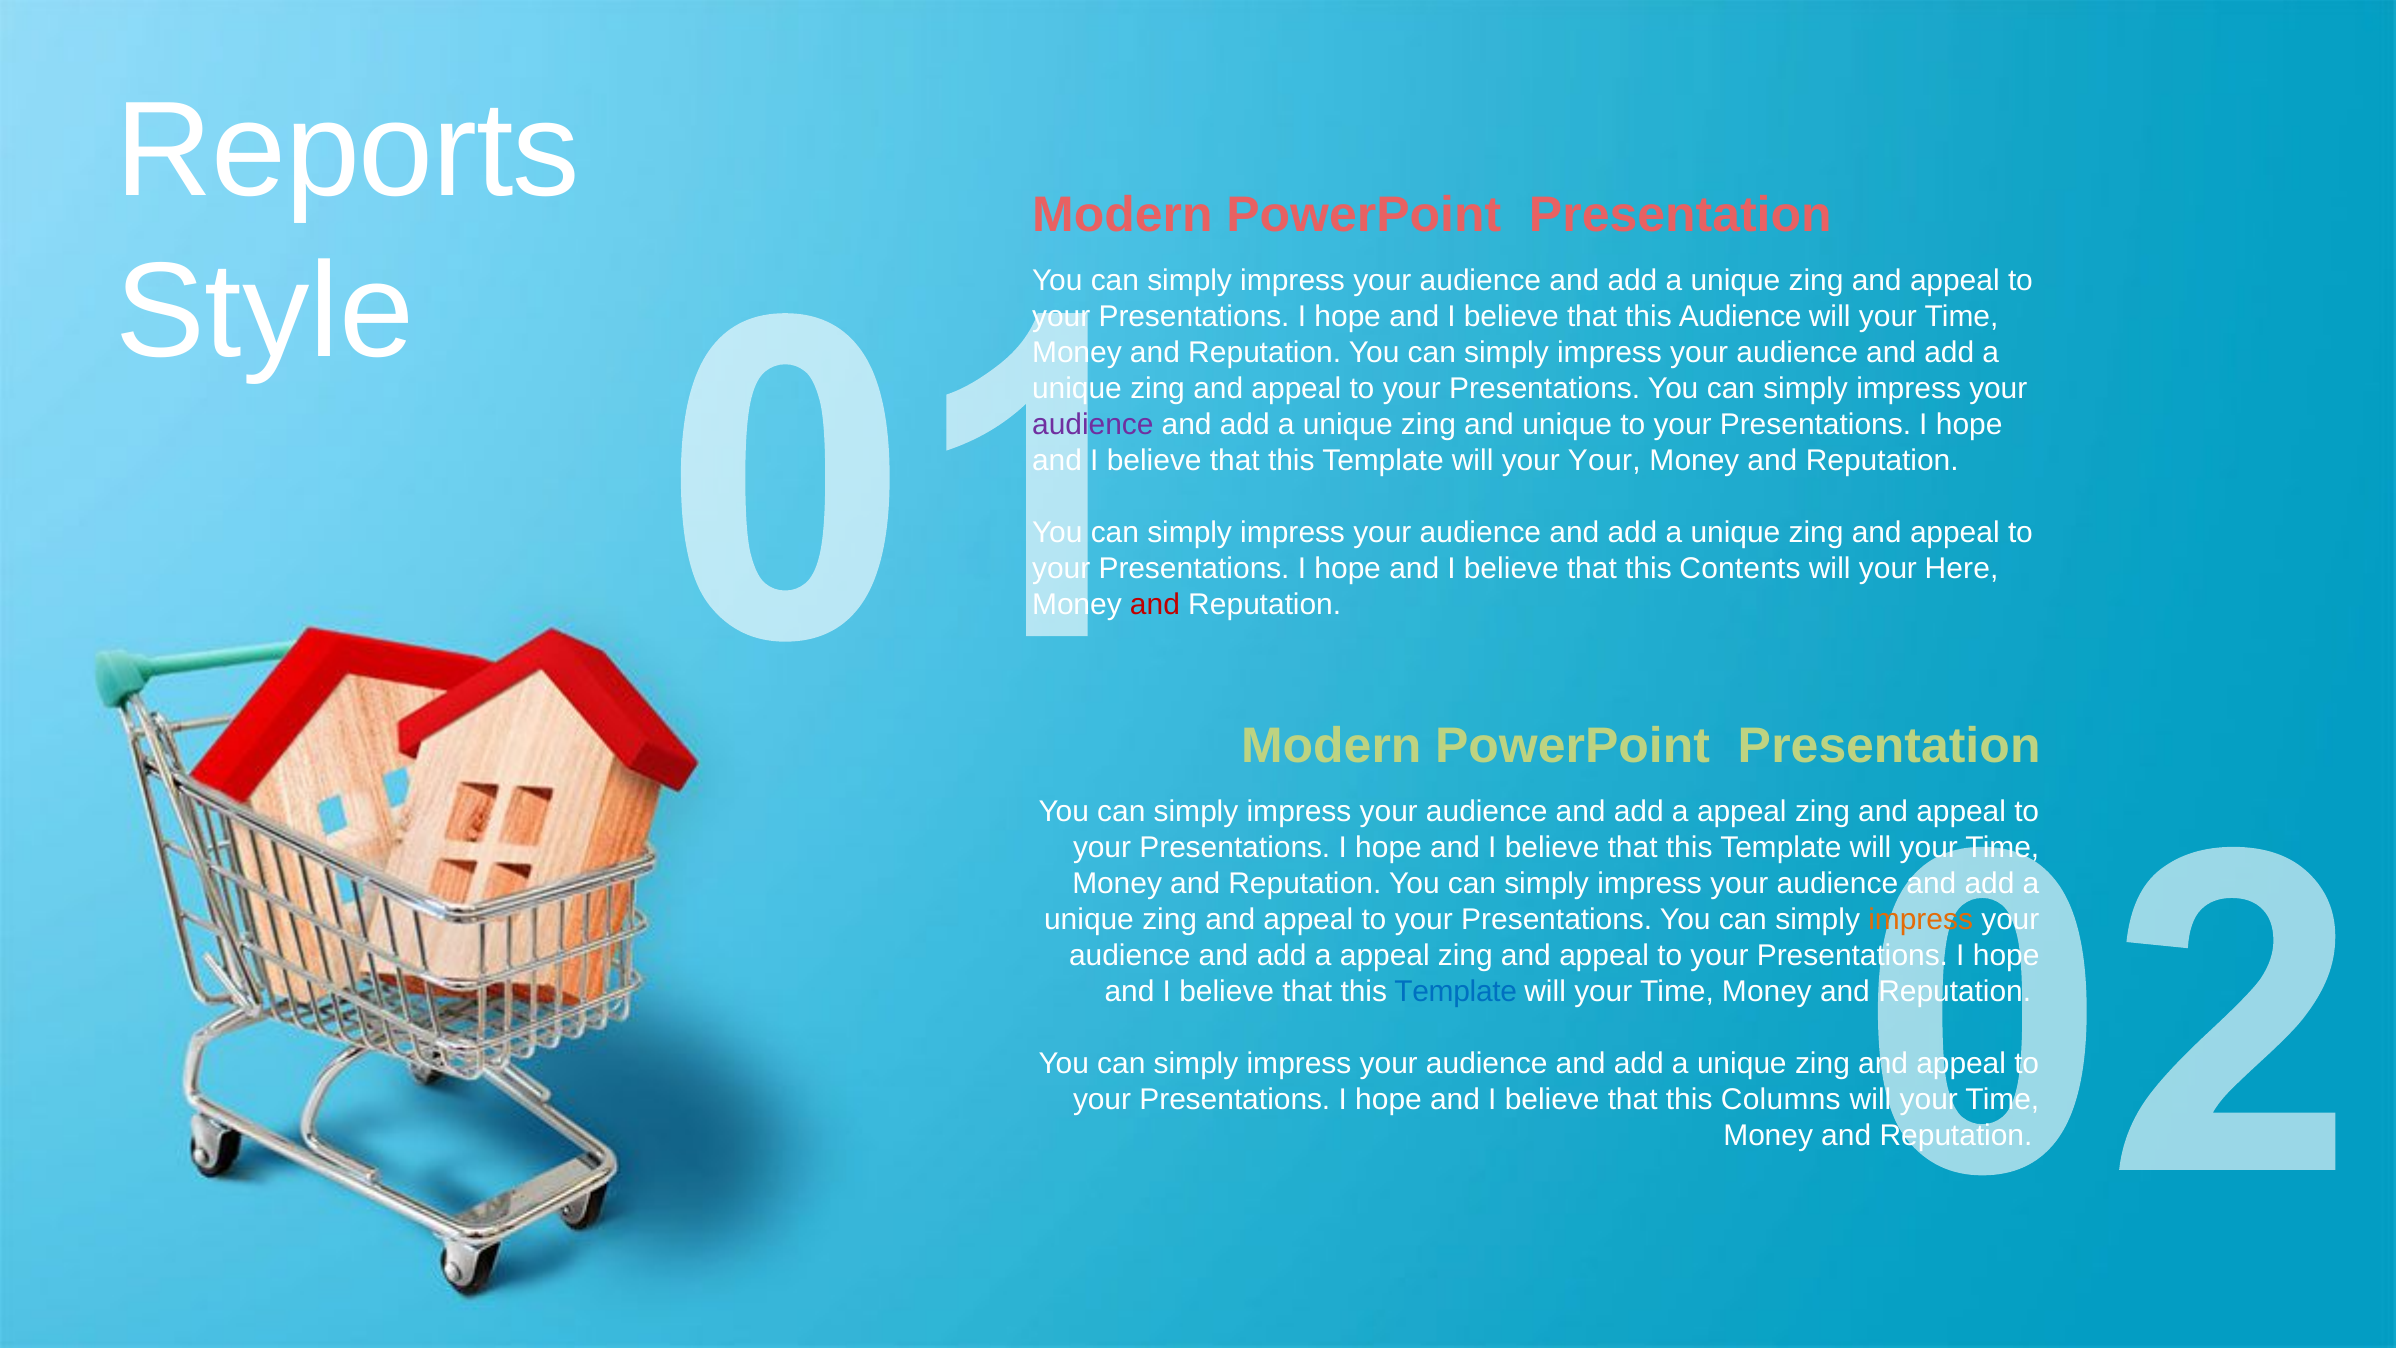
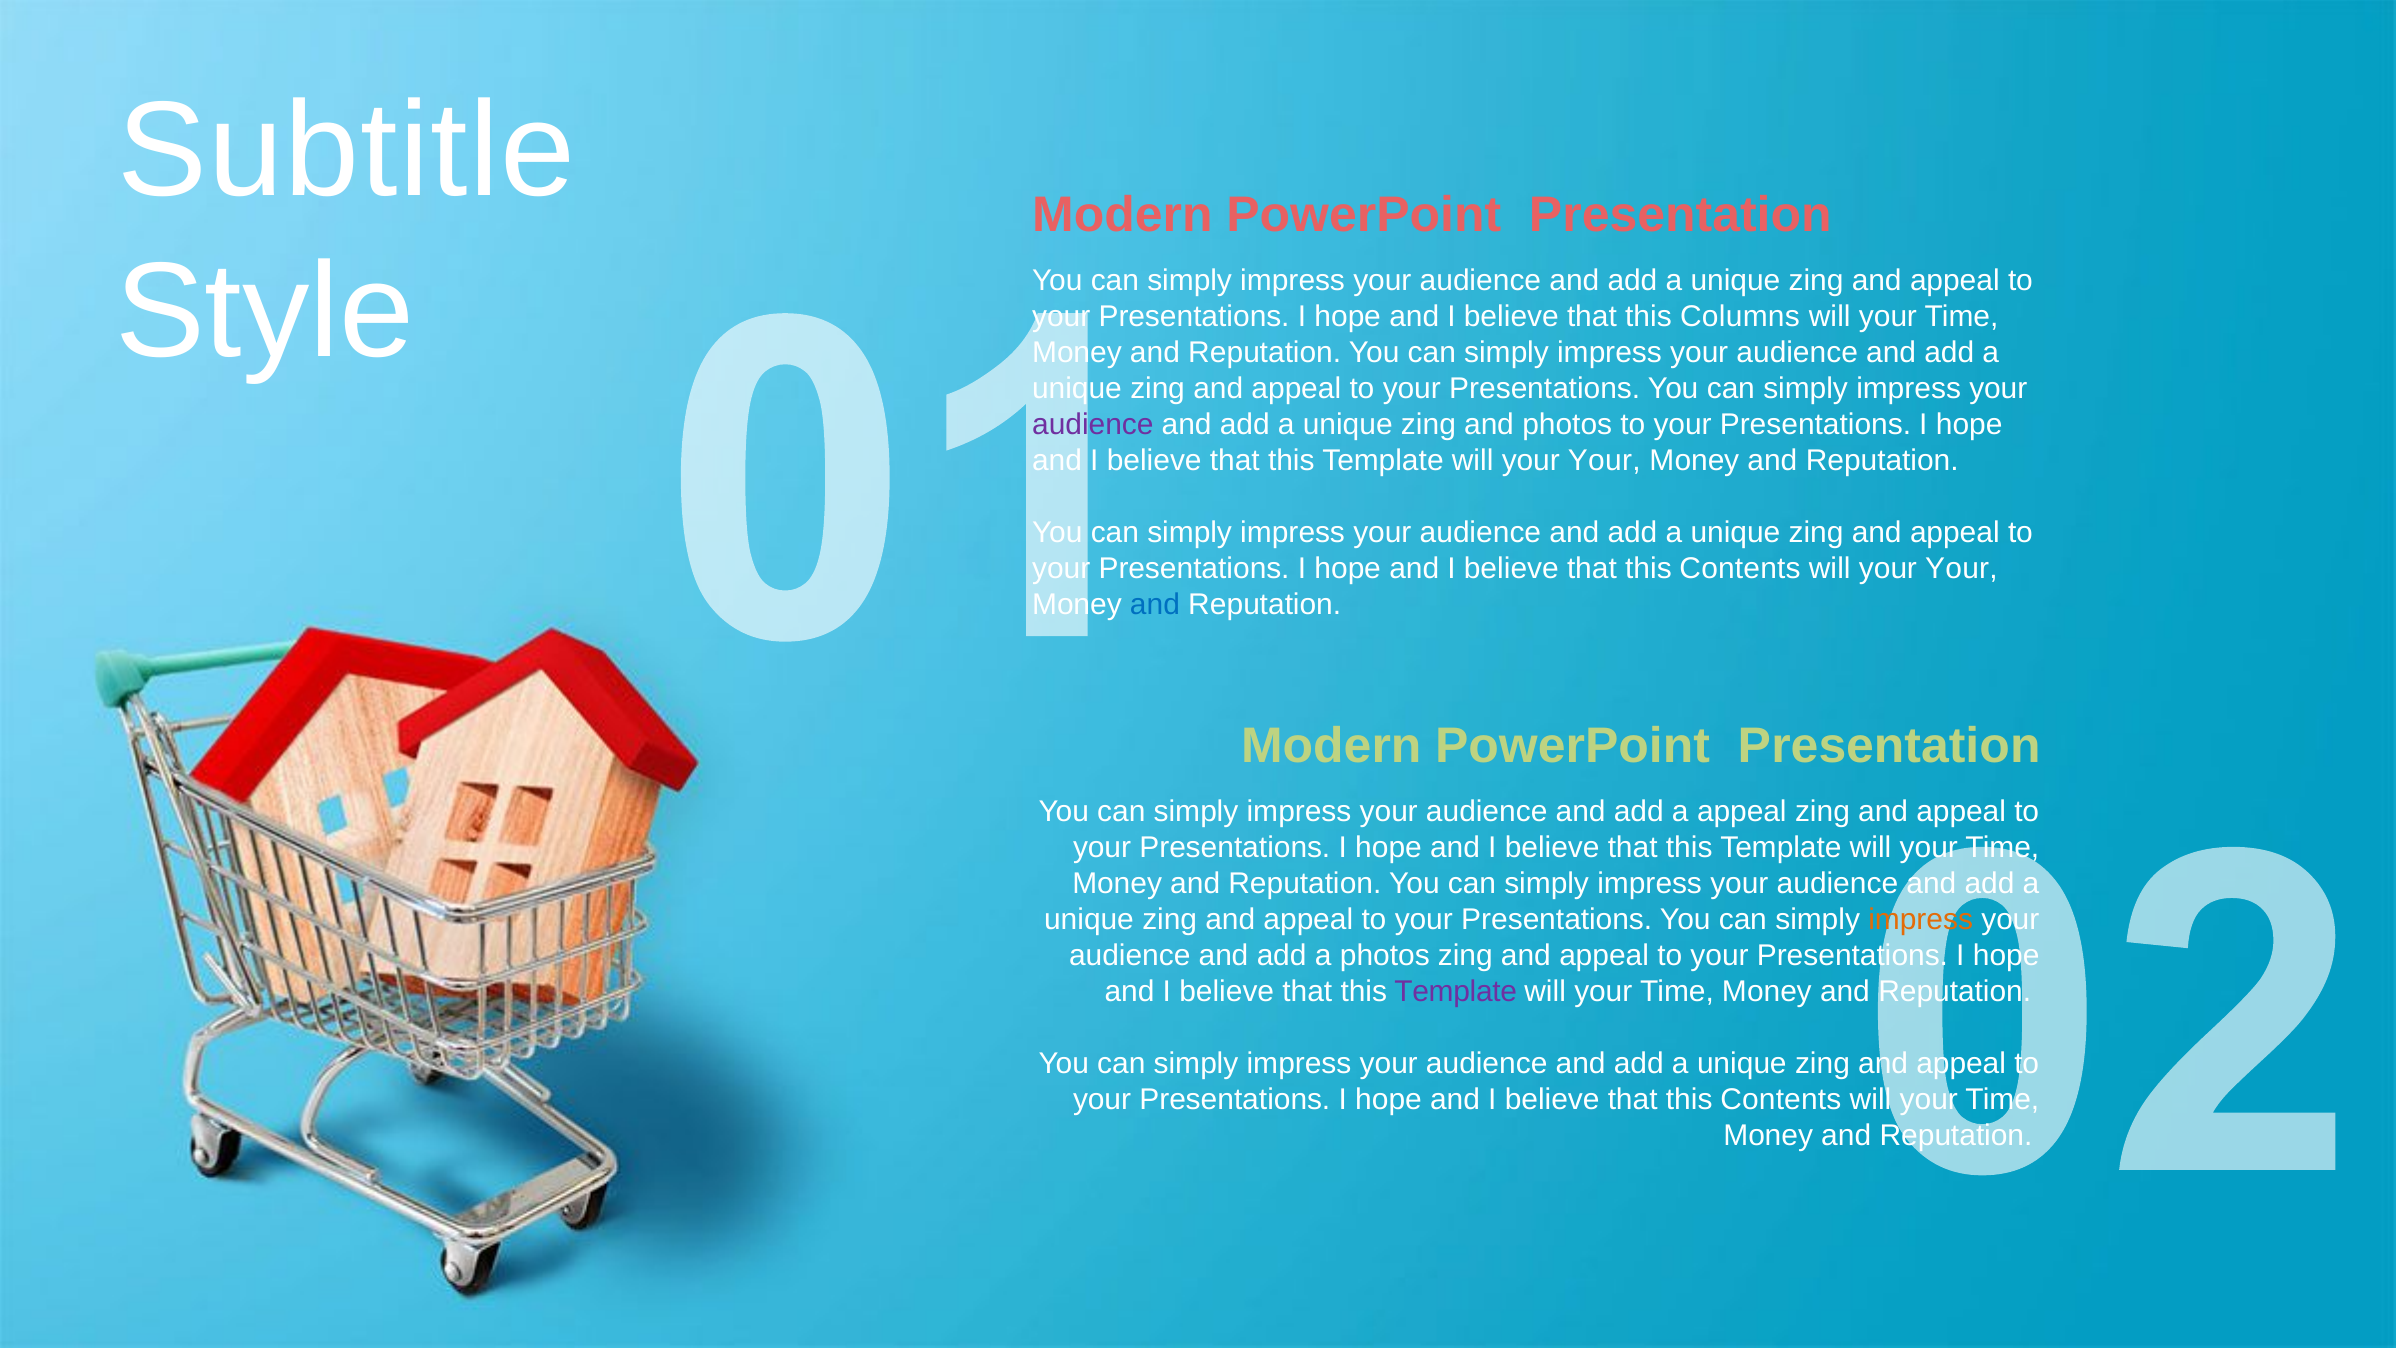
Reports: Reports -> Subtitle
this Audience: Audience -> Columns
and unique: unique -> photos
Here at (1961, 568): Here -> Your
and at (1155, 604) colour: red -> blue
appeal at (1385, 955): appeal -> photos
Template at (1456, 991) colour: blue -> purple
Columns at (1781, 1099): Columns -> Contents
